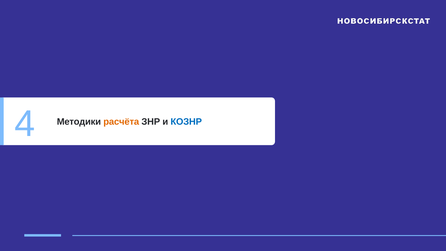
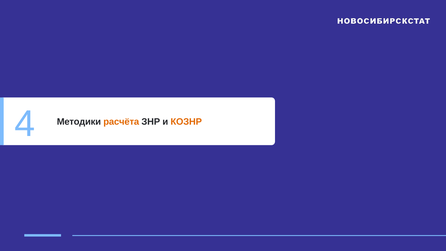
КОЗНР colour: blue -> orange
